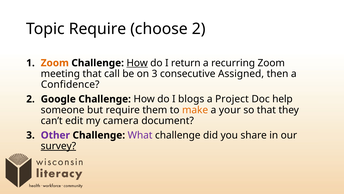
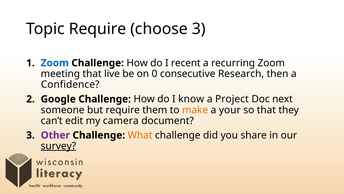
choose 2: 2 -> 3
Zoom at (55, 63) colour: orange -> blue
How at (137, 63) underline: present -> none
return: return -> recent
call: call -> live
on 3: 3 -> 0
Assigned: Assigned -> Research
blogs: blogs -> know
help: help -> next
What colour: purple -> orange
